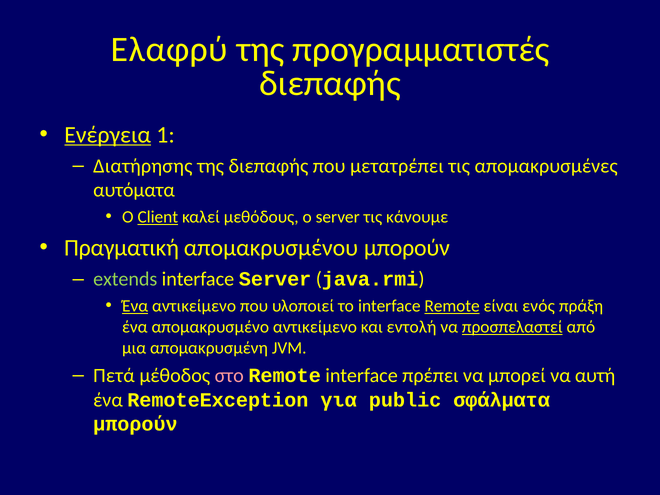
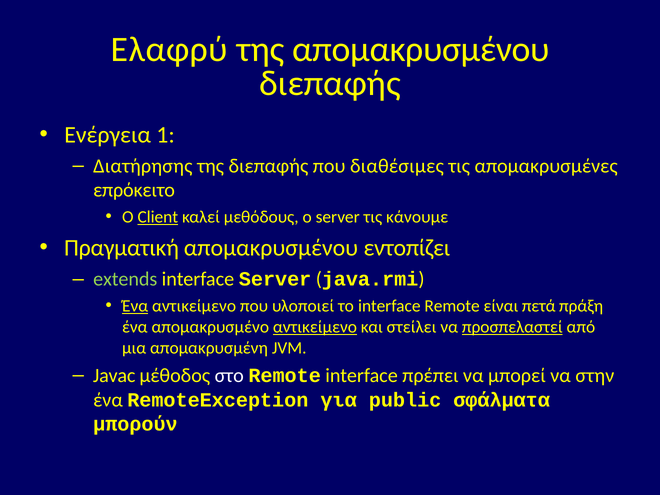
της προγραμματιστές: προγραμματιστές -> απομακρυσμένου
Ενέργεια underline: present -> none
μετατρέπει: μετατρέπει -> διαθέσιμες
αυτόματα: αυτόματα -> επρόκειτο
απομακρυσμένου μπορούν: μπορούν -> εντοπίζει
Remote at (452, 306) underline: present -> none
ενός: ενός -> πετά
αντικείμενο at (315, 327) underline: none -> present
εντολή: εντολή -> στείλει
Πετά: Πετά -> Javac
στο colour: pink -> white
αυτή: αυτή -> στην
